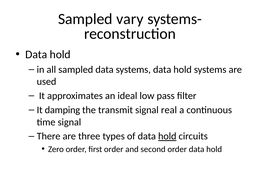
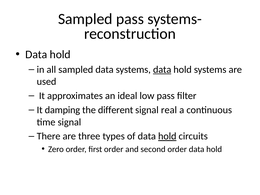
Sampled vary: vary -> pass
data at (162, 69) underline: none -> present
transmit: transmit -> different
